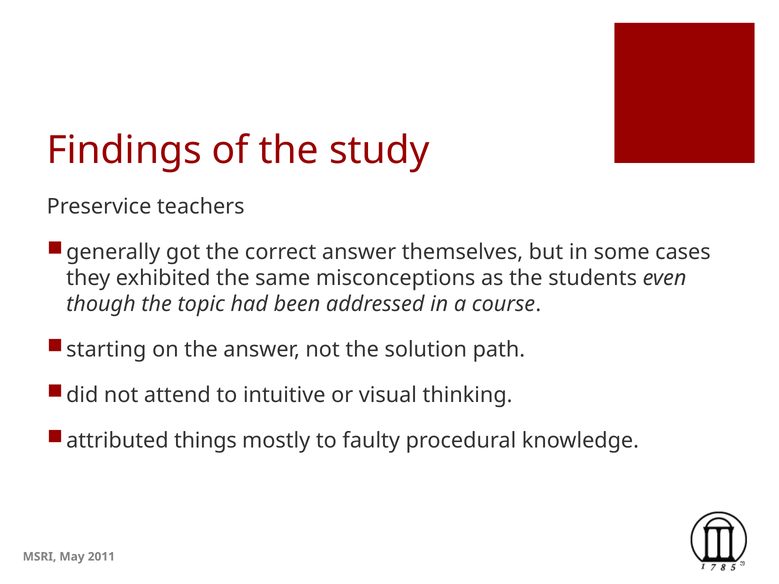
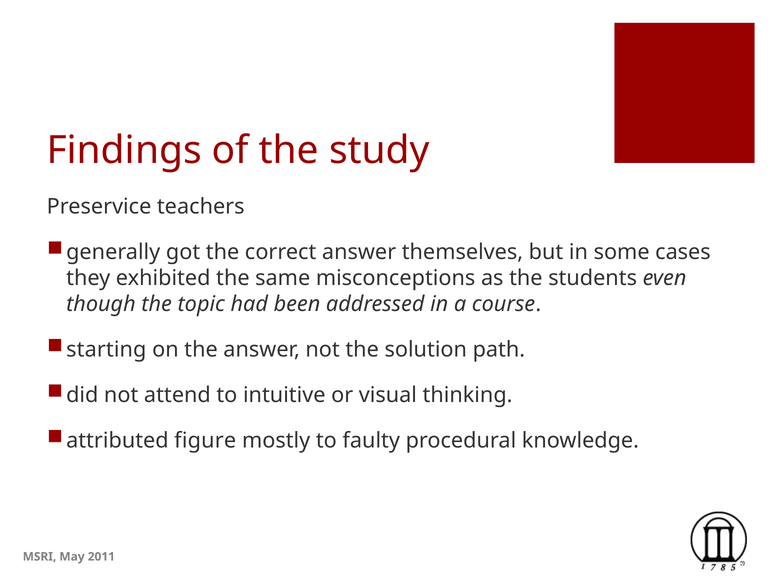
things: things -> figure
